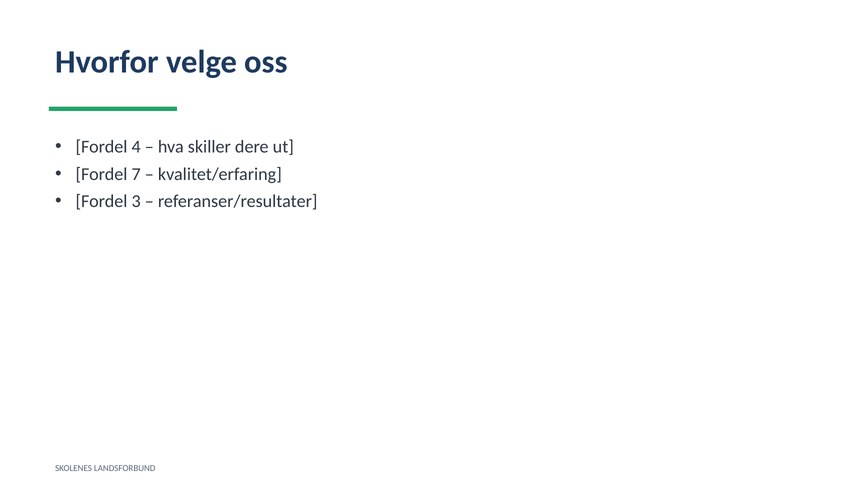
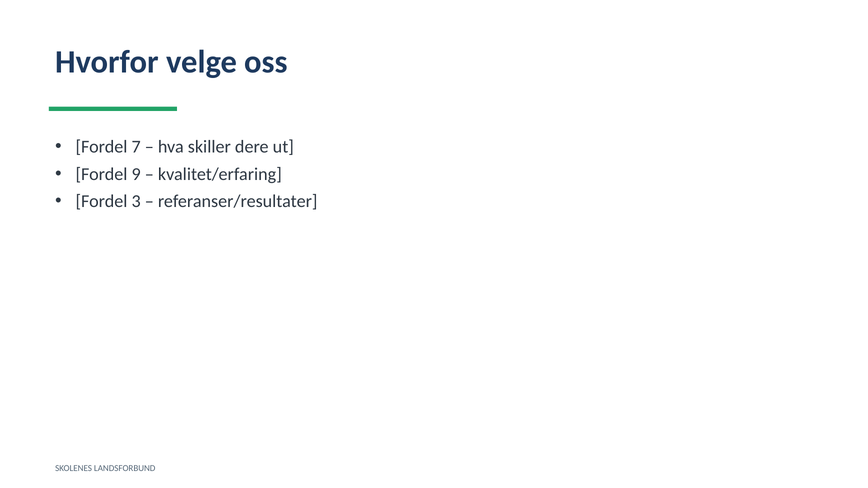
4: 4 -> 7
7: 7 -> 9
